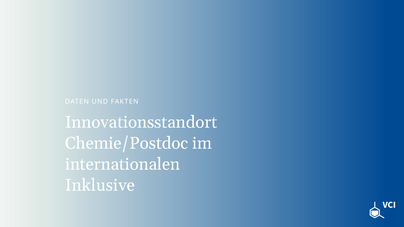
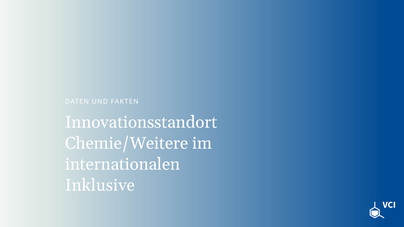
Chemie/Postdoc: Chemie/Postdoc -> Chemie/Weitere
